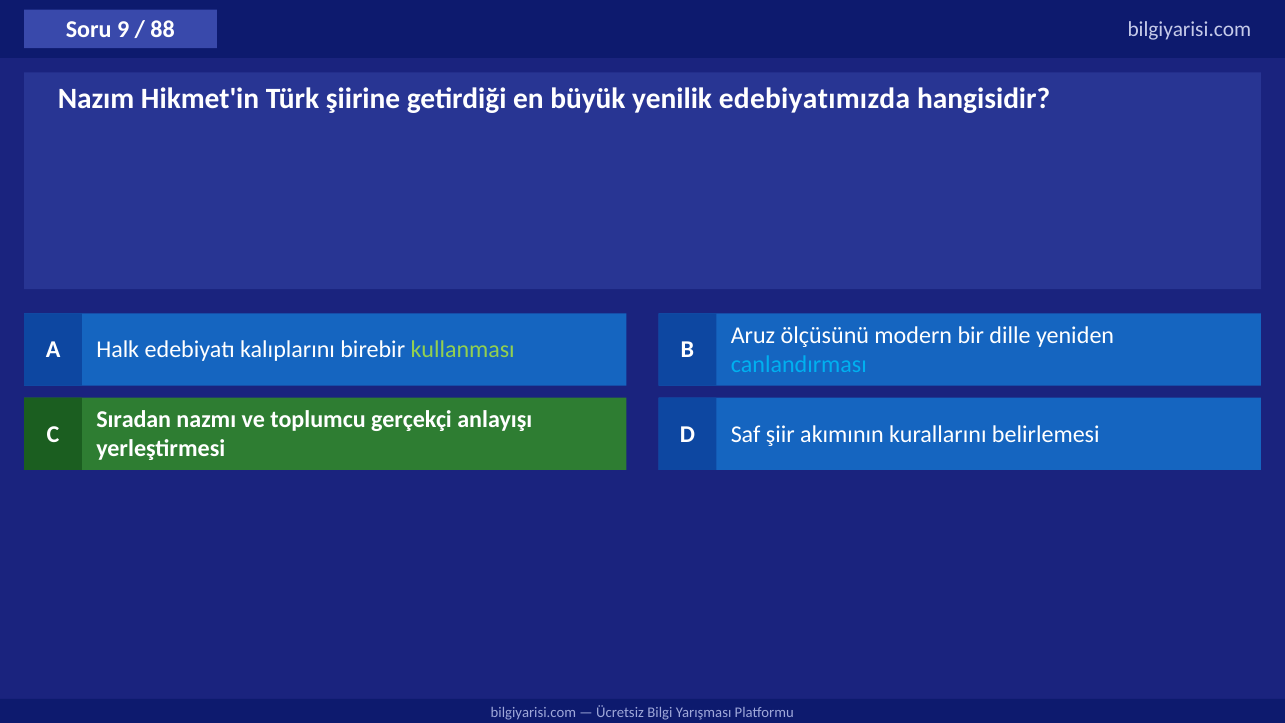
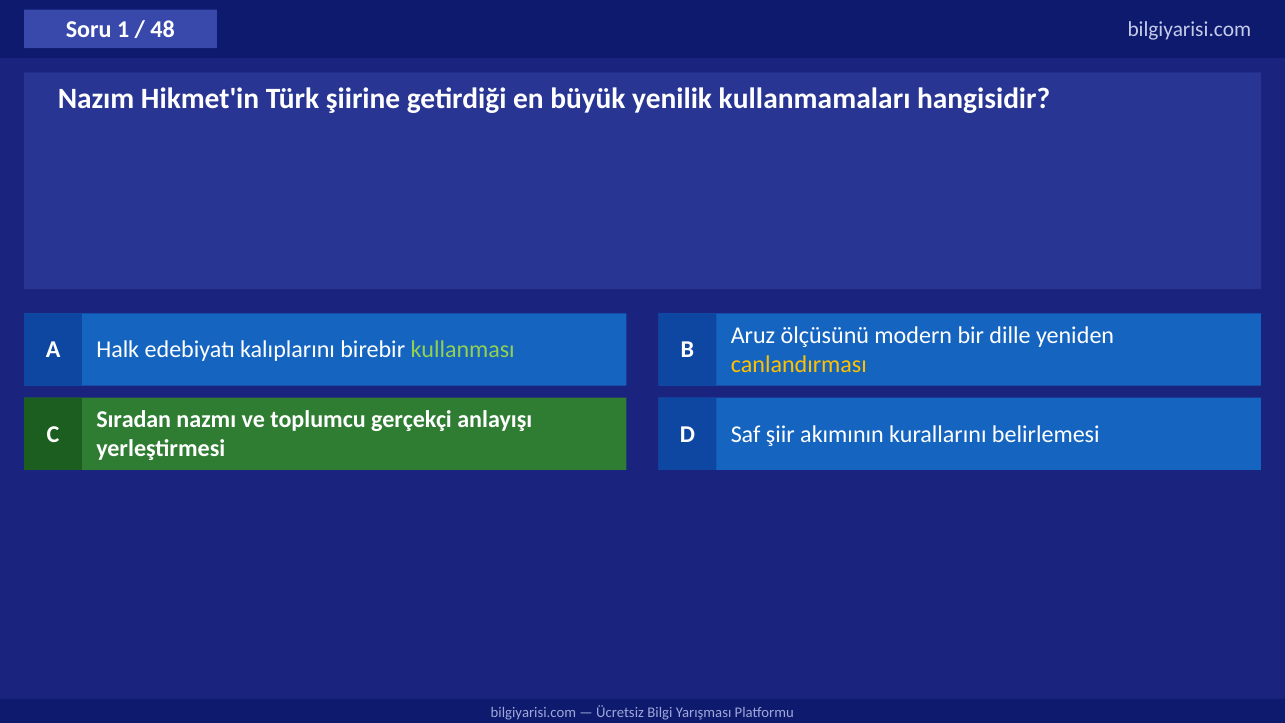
9: 9 -> 1
88: 88 -> 48
edebiyatımızda: edebiyatımızda -> kullanmamaları
canlandırması colour: light blue -> yellow
